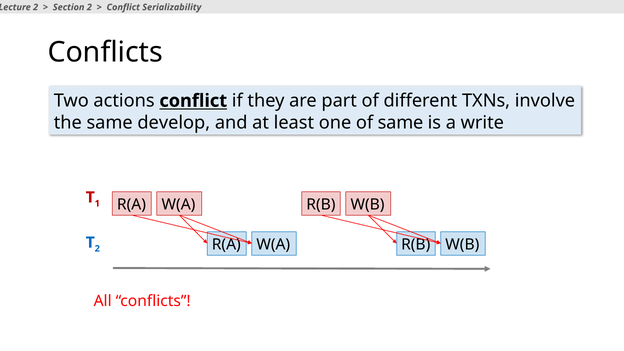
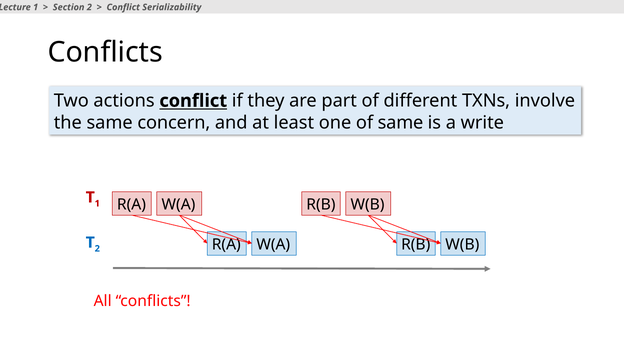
2 at (36, 7): 2 -> 1
develop: develop -> concern
